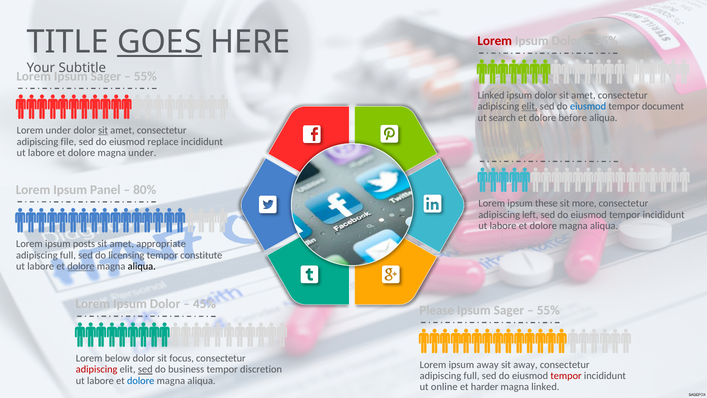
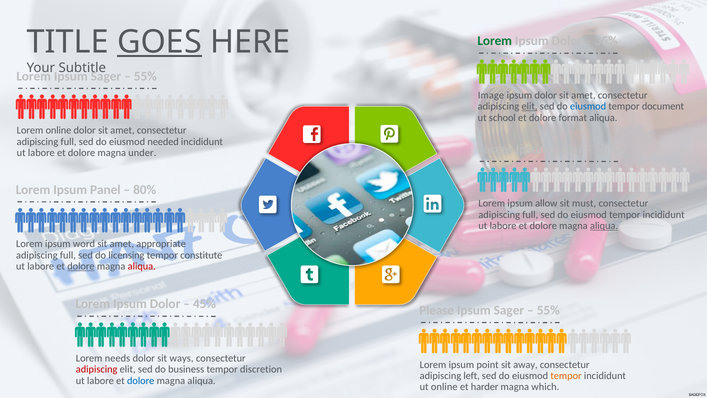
Lorem at (495, 41) colour: red -> green
Linked at (491, 95): Linked -> Image
search: search -> school
before: before -> format
Lorem under: under -> online
sit at (103, 130) underline: present -> none
file at (69, 142): file -> full
replace: replace -> needed
these: these -> allow
more: more -> must
left at (530, 214): left -> full
aliqua at (604, 226) underline: none -> present
posts: posts -> word
aliqua at (142, 266) colour: black -> red
below: below -> needs
focus: focus -> ways
ipsum away: away -> point
sed at (145, 369) underline: present -> none
full at (472, 376): full -> left
tempor at (566, 376) colour: red -> orange
magna linked: linked -> which
